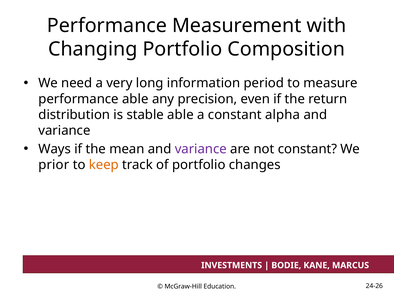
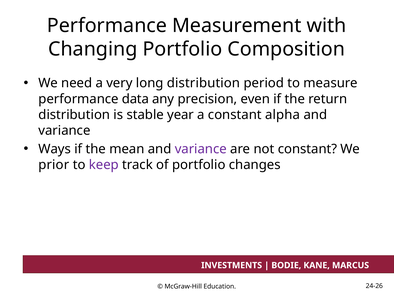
long information: information -> distribution
performance able: able -> data
stable able: able -> year
keep colour: orange -> purple
